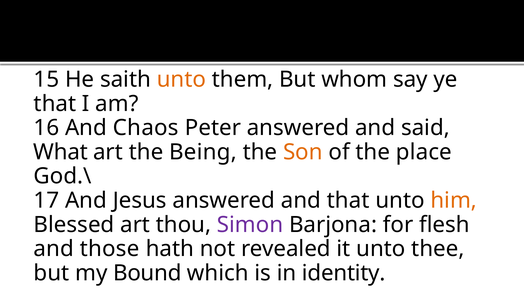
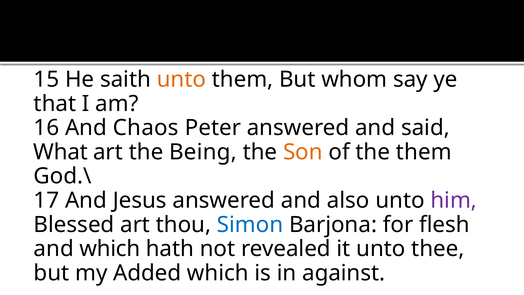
the place: place -> them
and that: that -> also
him colour: orange -> purple
Simon colour: purple -> blue
and those: those -> which
Bound: Bound -> Added
identity: identity -> against
